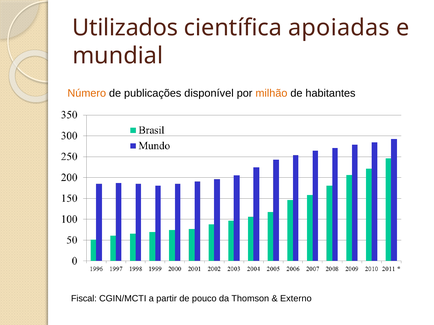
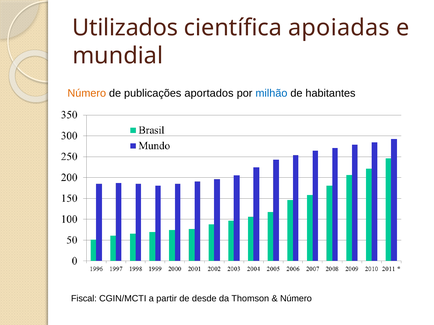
disponível: disponível -> aportados
milhão colour: orange -> blue
pouco: pouco -> desde
Externo at (296, 299): Externo -> Número
